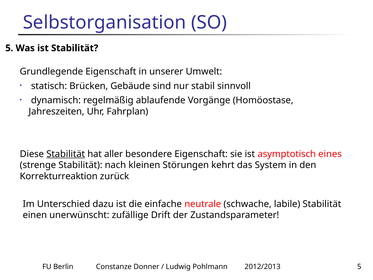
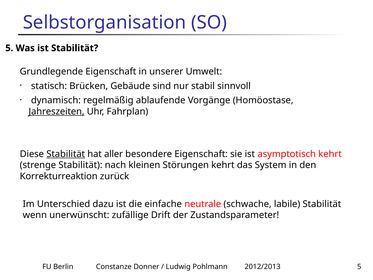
Jahreszeiten underline: none -> present
asymptotisch eines: eines -> kehrt
einen: einen -> wenn
